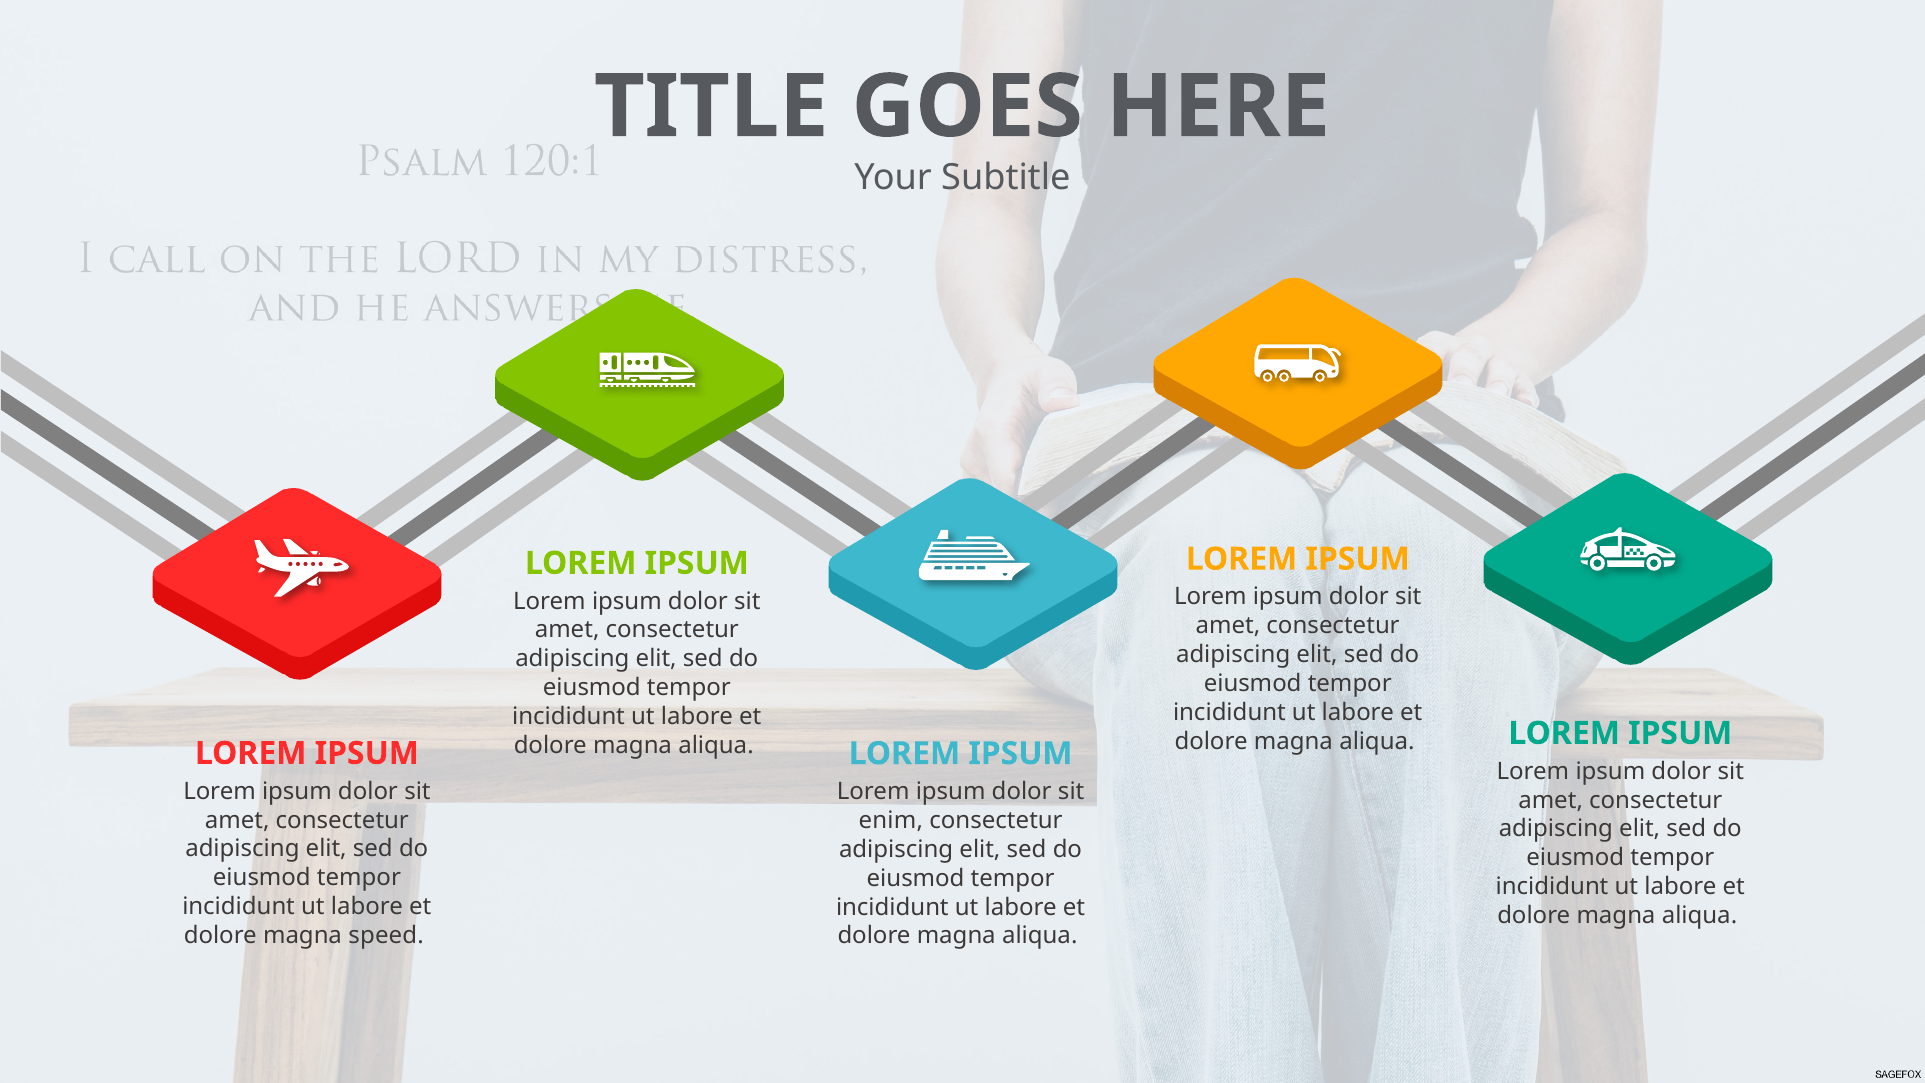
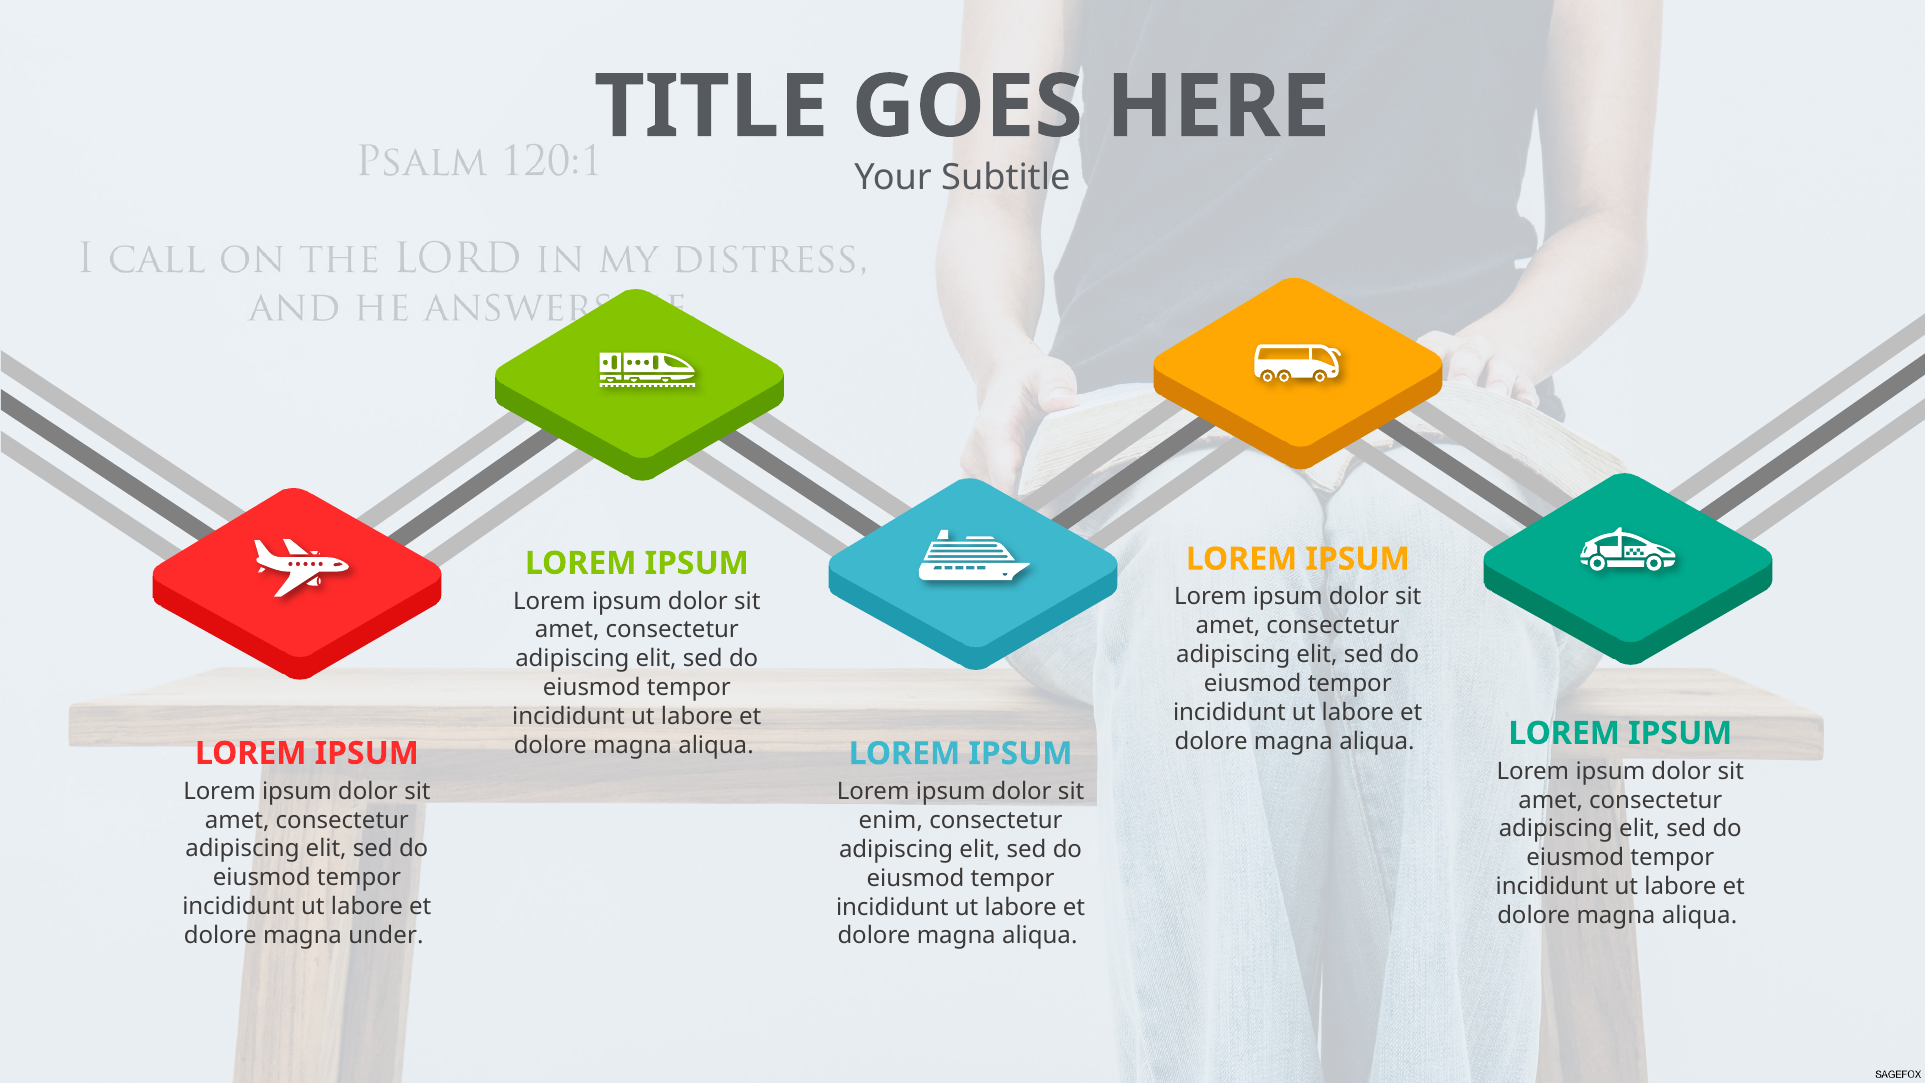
speed: speed -> under
